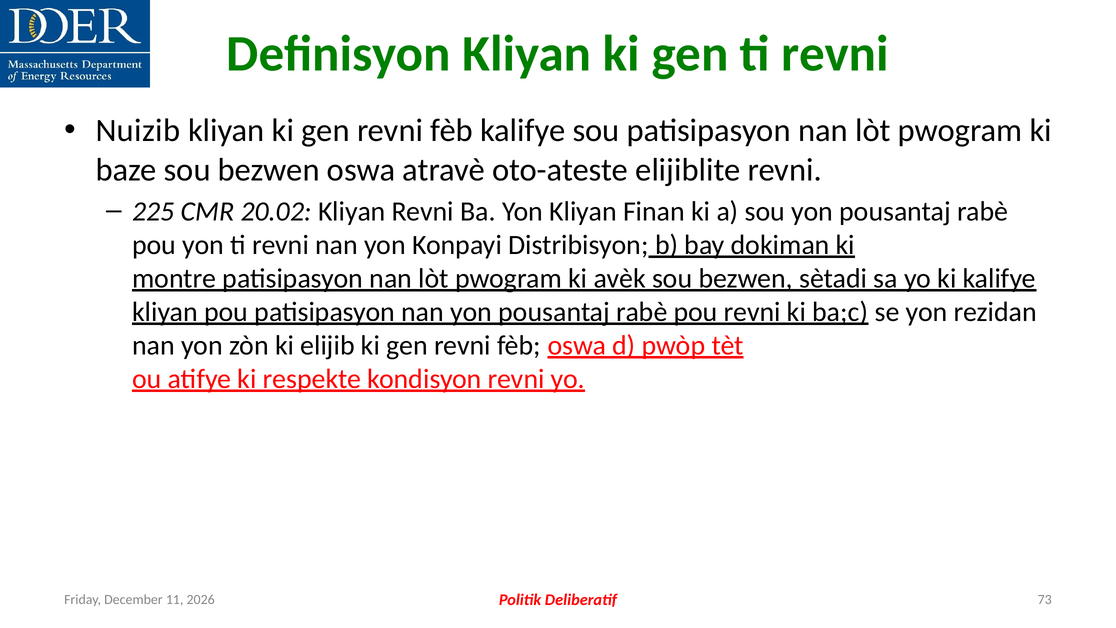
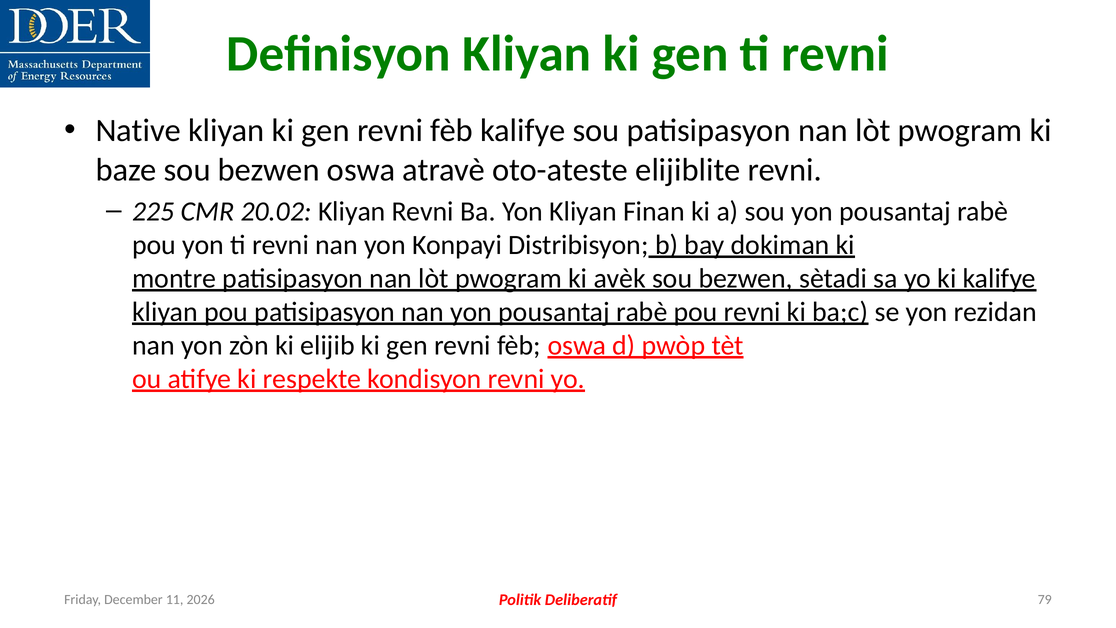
Nuizib: Nuizib -> Native
73: 73 -> 79
